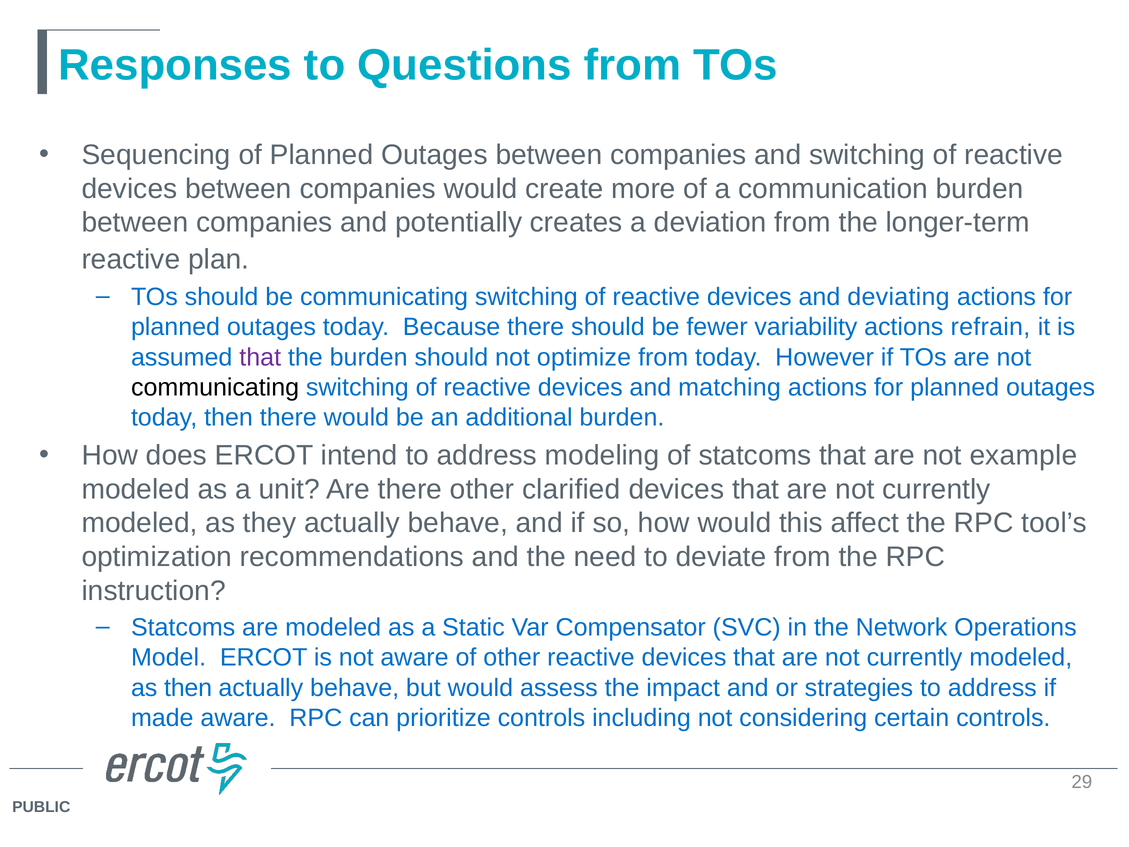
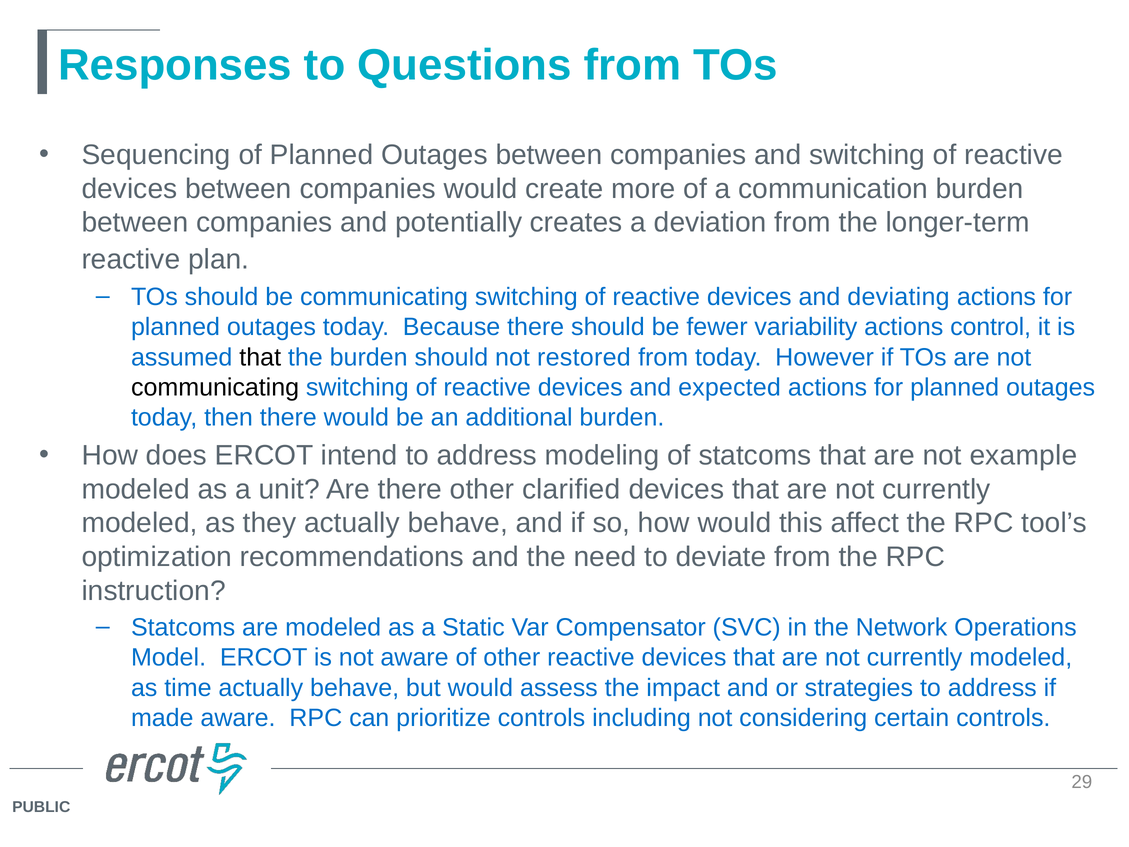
refrain: refrain -> control
that at (260, 357) colour: purple -> black
optimize: optimize -> restored
matching: matching -> expected
as then: then -> time
